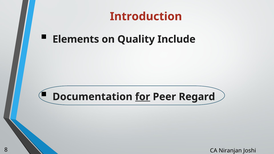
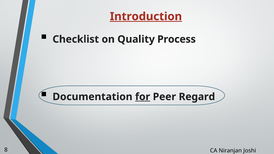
Introduction underline: none -> present
Elements: Elements -> Checklist
Include: Include -> Process
